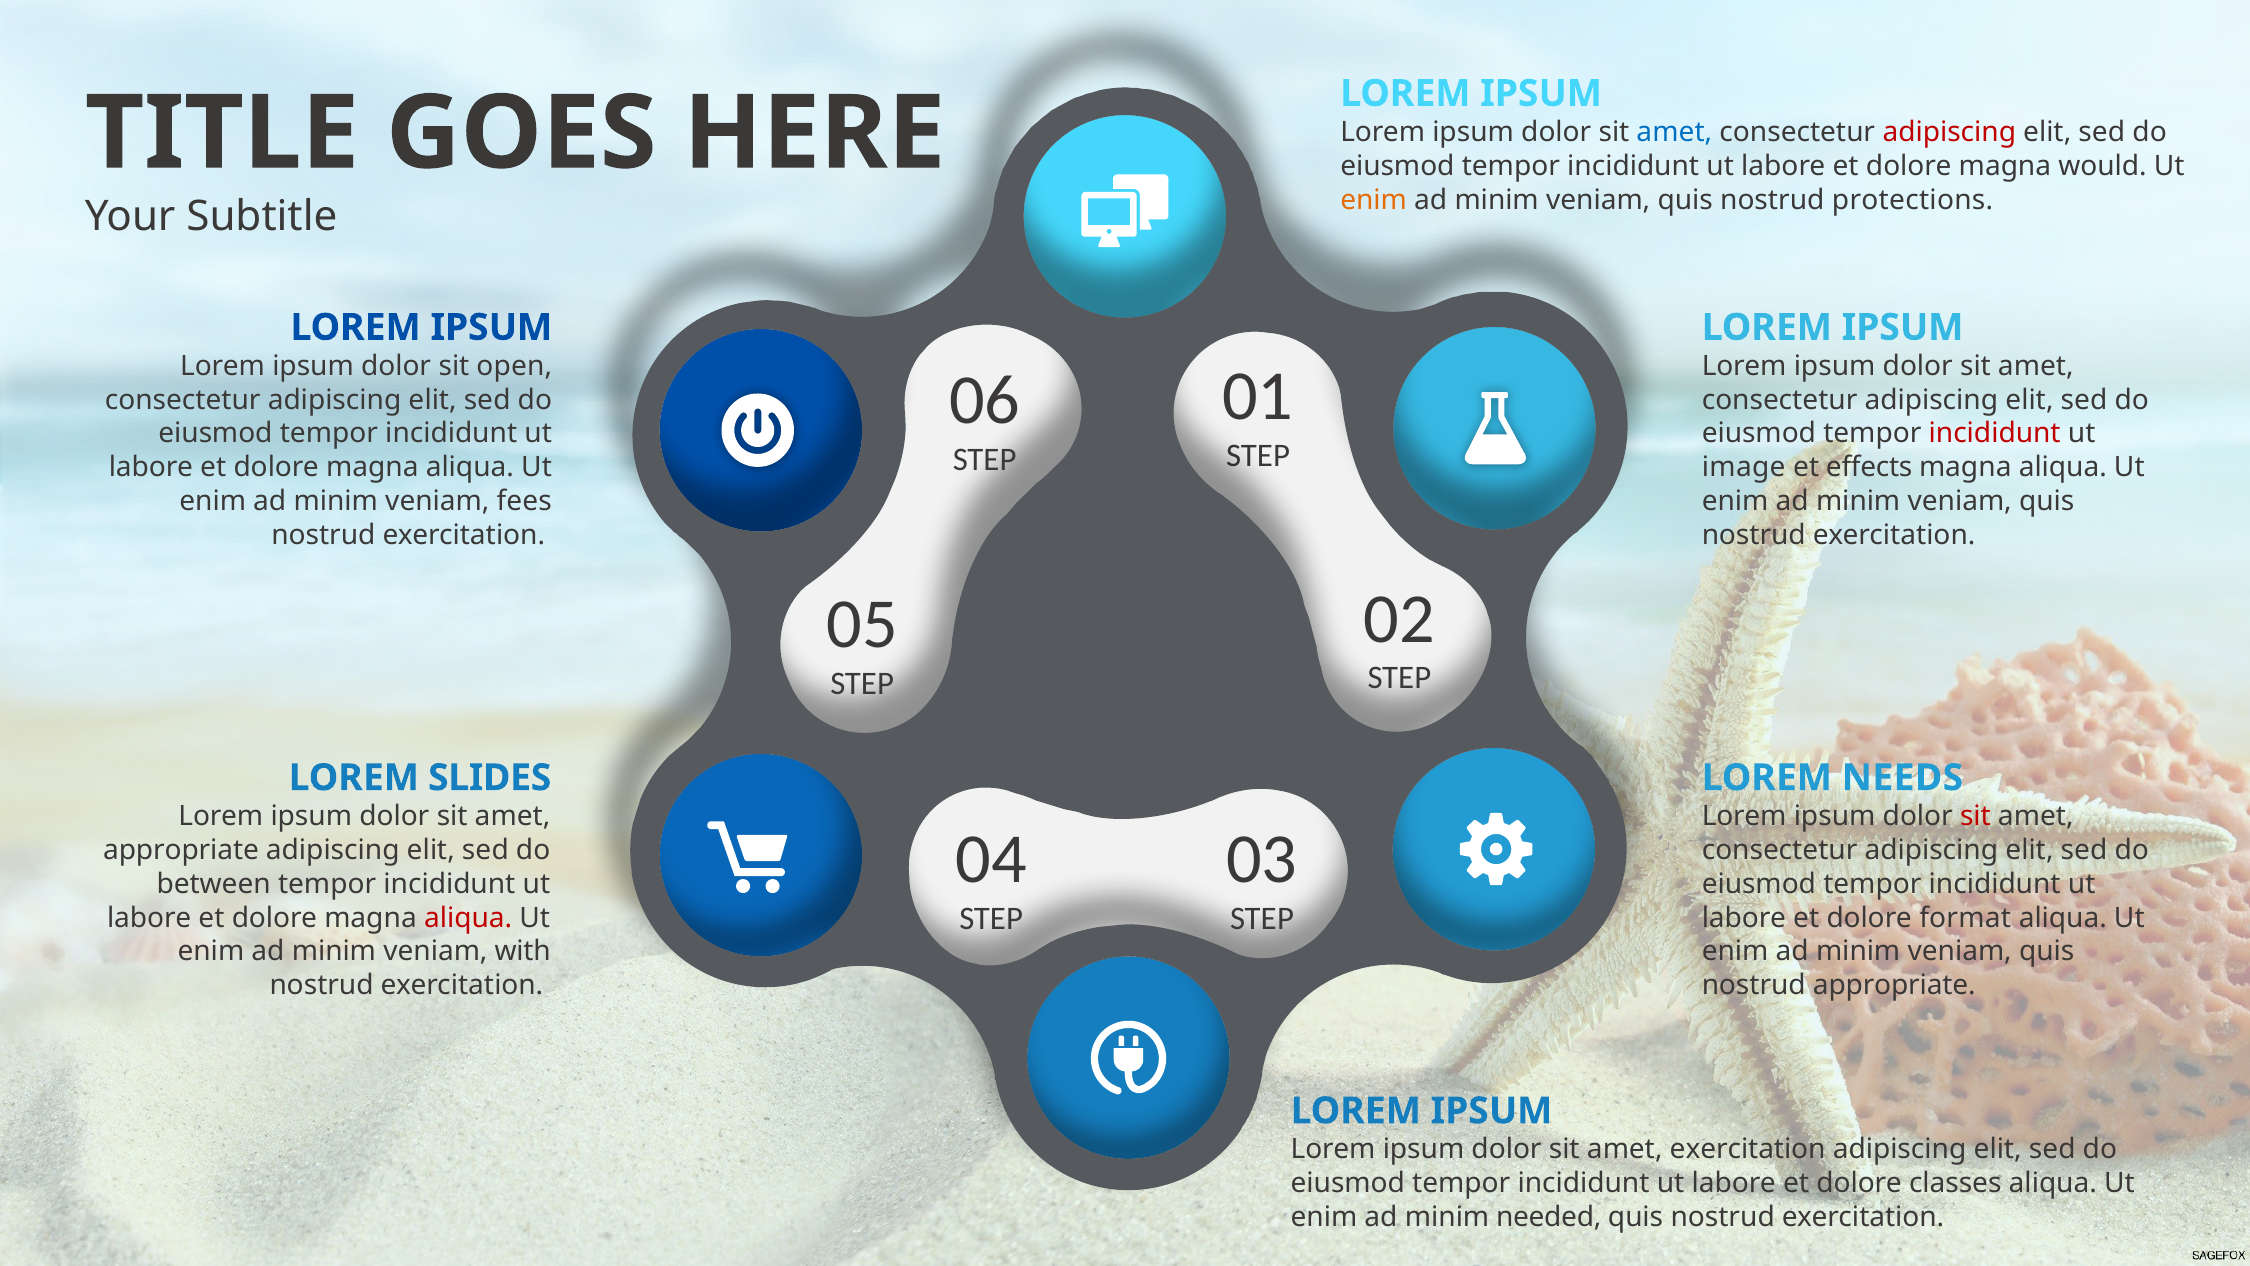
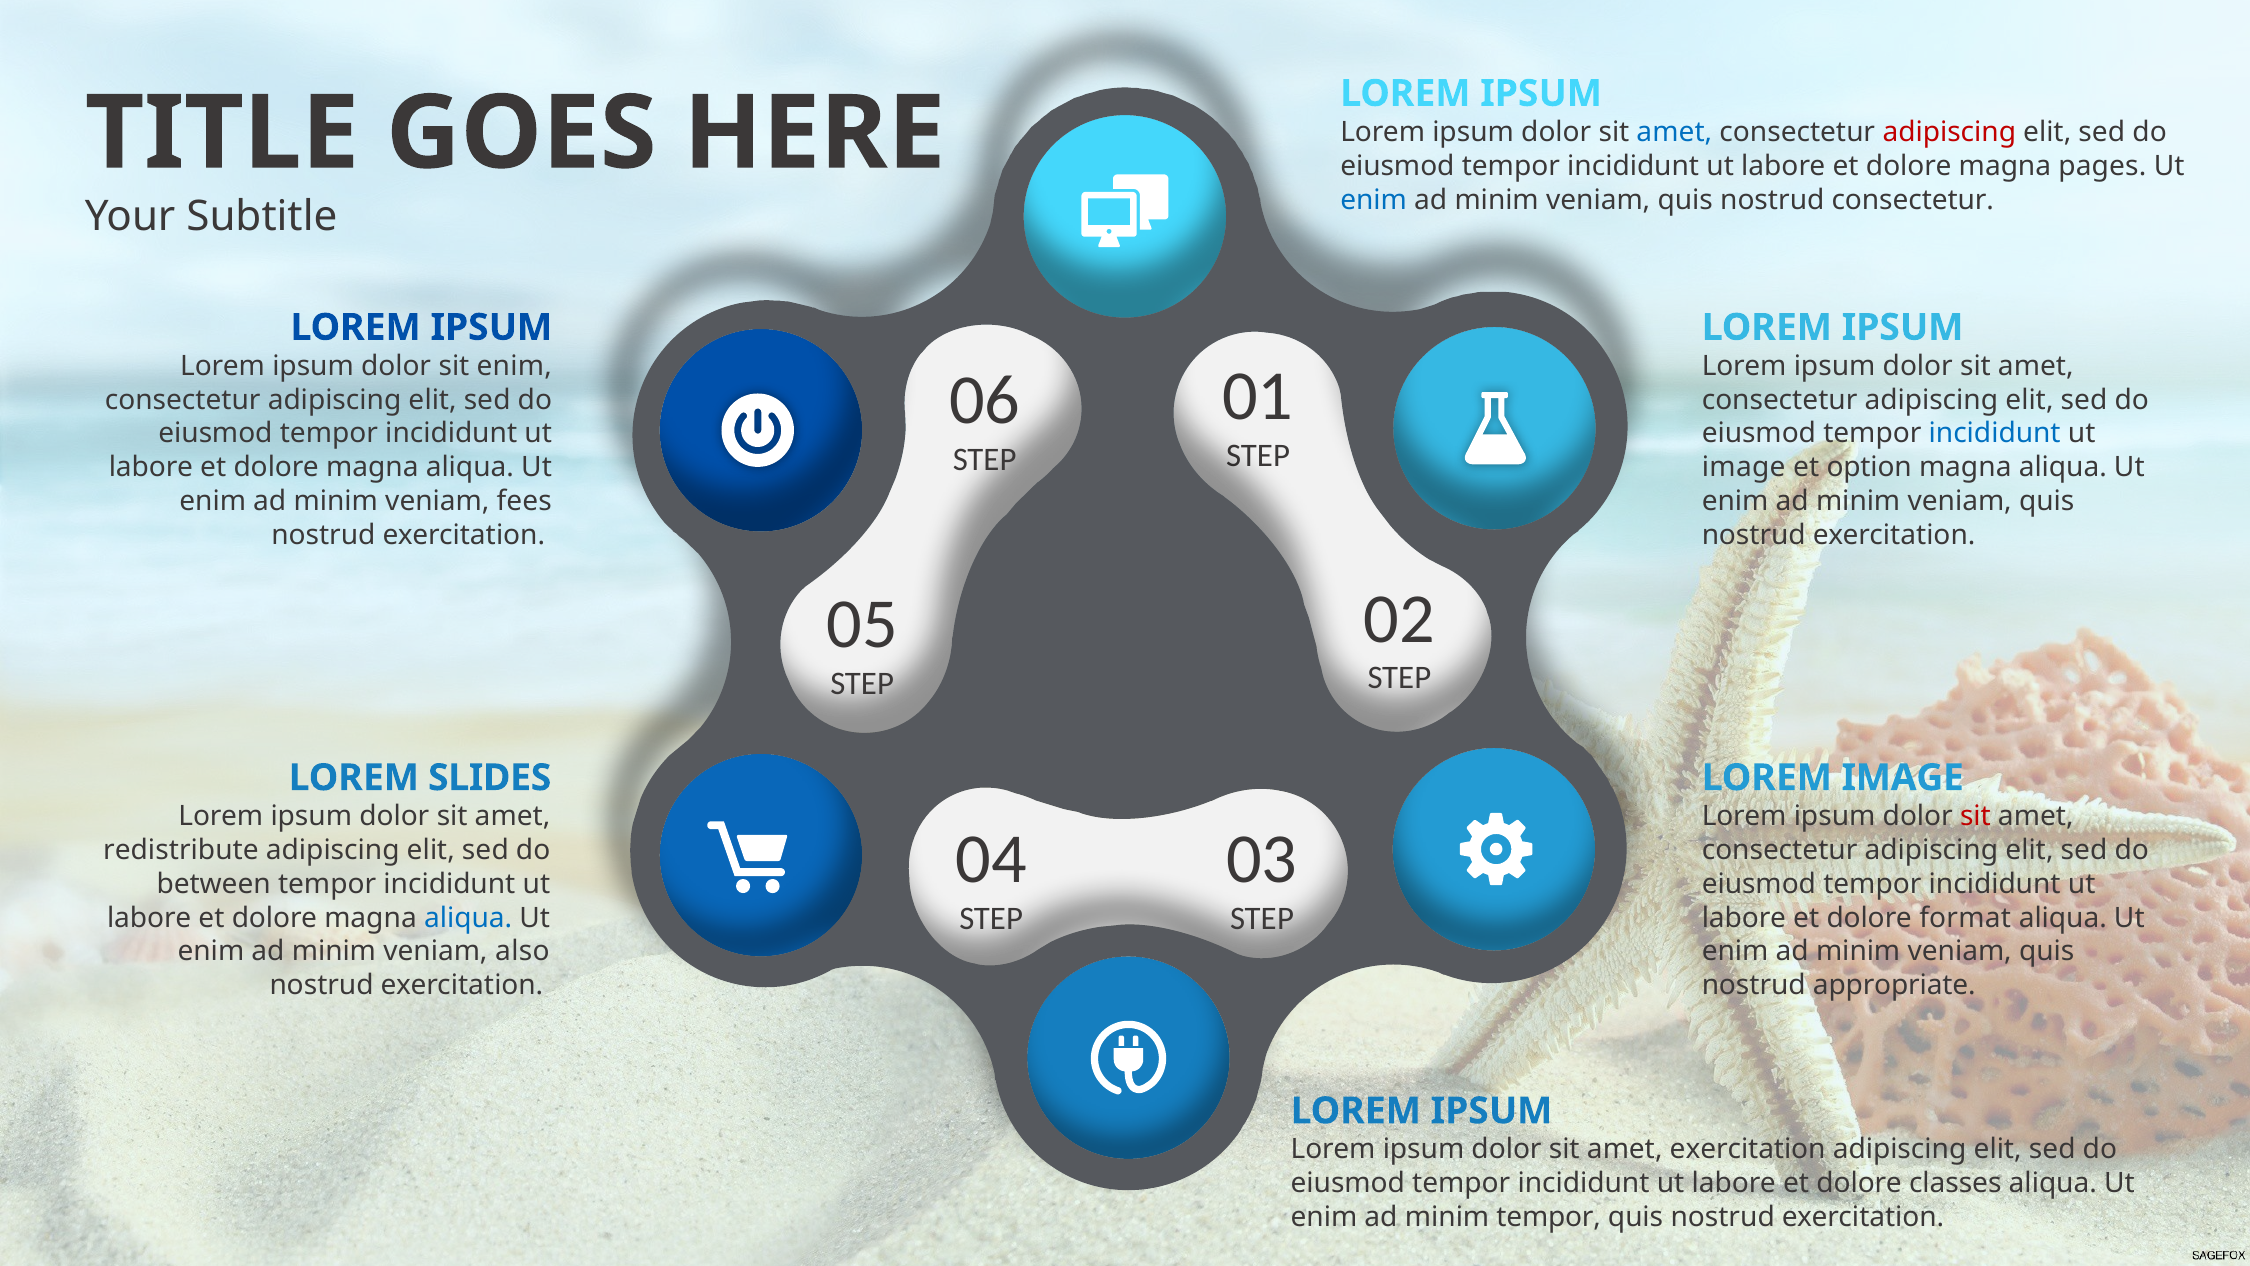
would: would -> pages
enim at (1374, 200) colour: orange -> blue
nostrud protections: protections -> consectetur
sit open: open -> enim
incididunt at (1995, 434) colour: red -> blue
effects: effects -> option
LOREM NEEDS: NEEDS -> IMAGE
appropriate at (181, 850): appropriate -> redistribute
aliqua at (468, 918) colour: red -> blue
with: with -> also
minim needed: needed -> tempor
